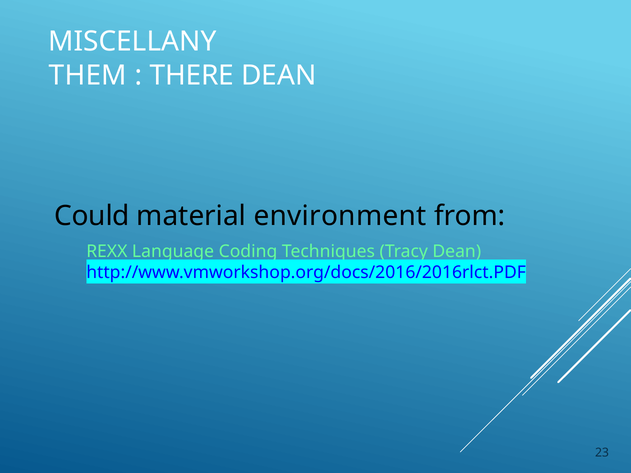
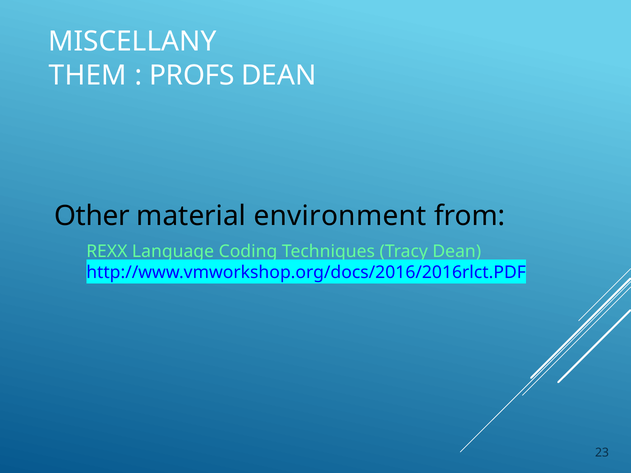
THERE: THERE -> PROFS
Could: Could -> Other
